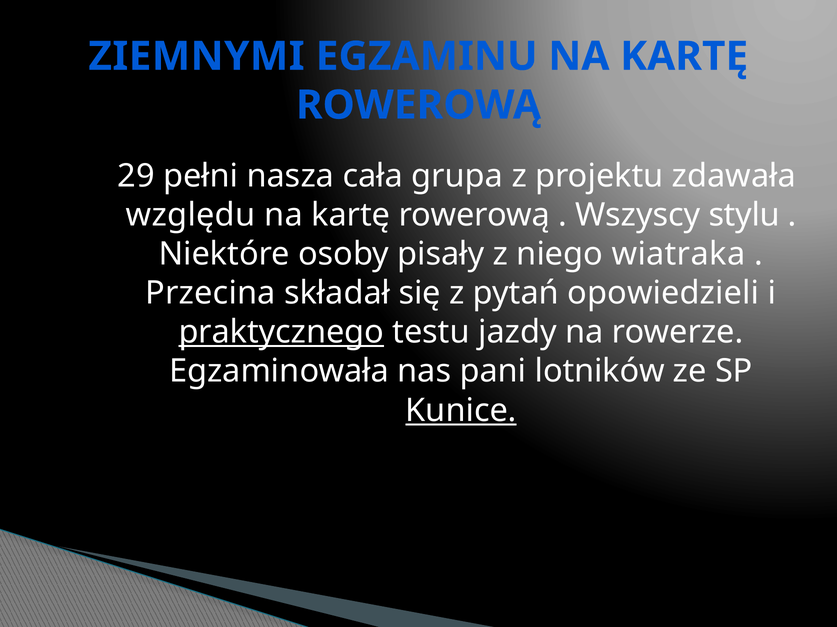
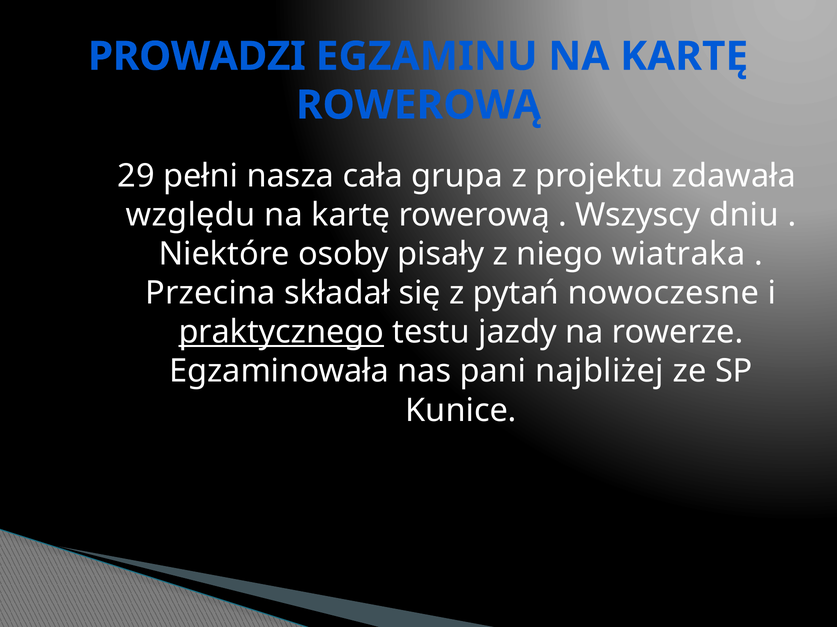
ZIEMNYMI: ZIEMNYMI -> PROWADZI
stylu: stylu -> dniu
opowiedzieli: opowiedzieli -> nowoczesne
lotników: lotników -> najbliżej
Kunice underline: present -> none
